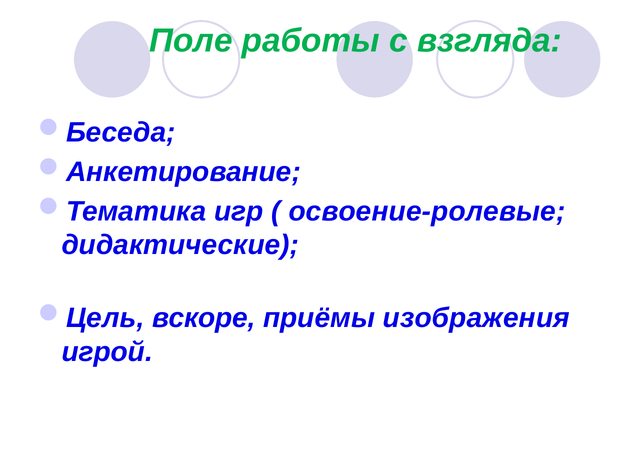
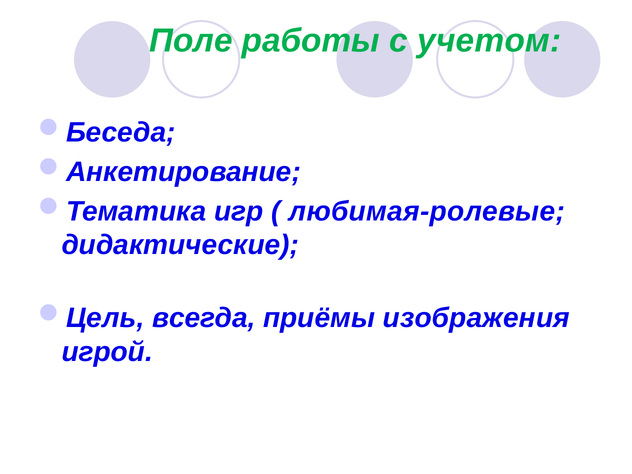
взгляда: взгляда -> учетом
освоение-ролевые: освоение-ролевые -> любимая-ролевые
вскоре: вскоре -> всегда
